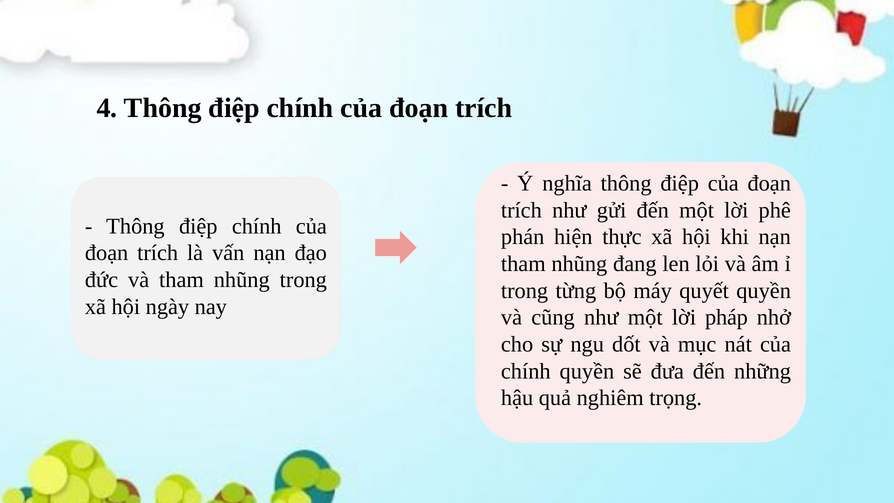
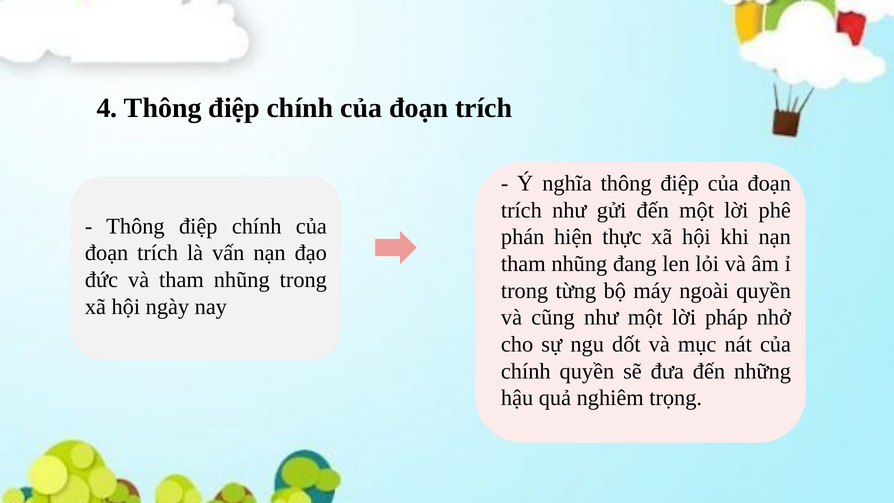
quyết: quyết -> ngoài
